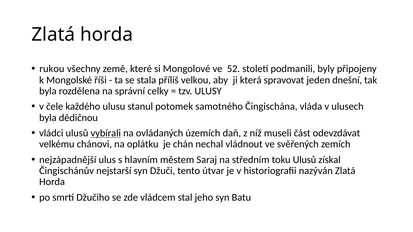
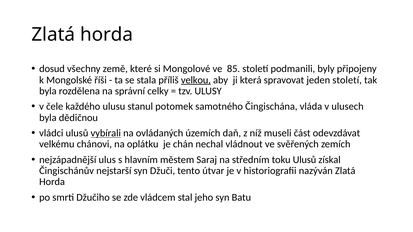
rukou: rukou -> dosud
52: 52 -> 85
velkou underline: none -> present
jeden dnešní: dnešní -> století
